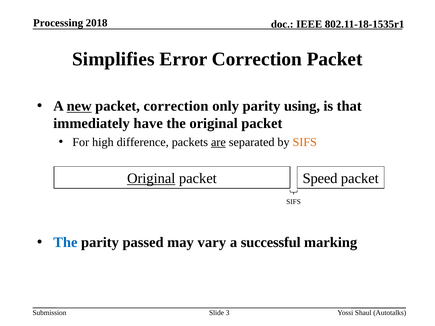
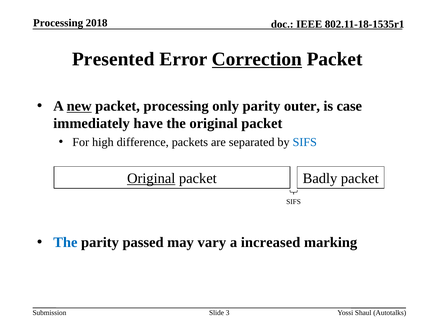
Simplifies: Simplifies -> Presented
Correction at (257, 59) underline: none -> present
packet correction: correction -> processing
using: using -> outer
that: that -> case
are underline: present -> none
SIFS at (305, 142) colour: orange -> blue
Speed: Speed -> Badly
successful: successful -> increased
